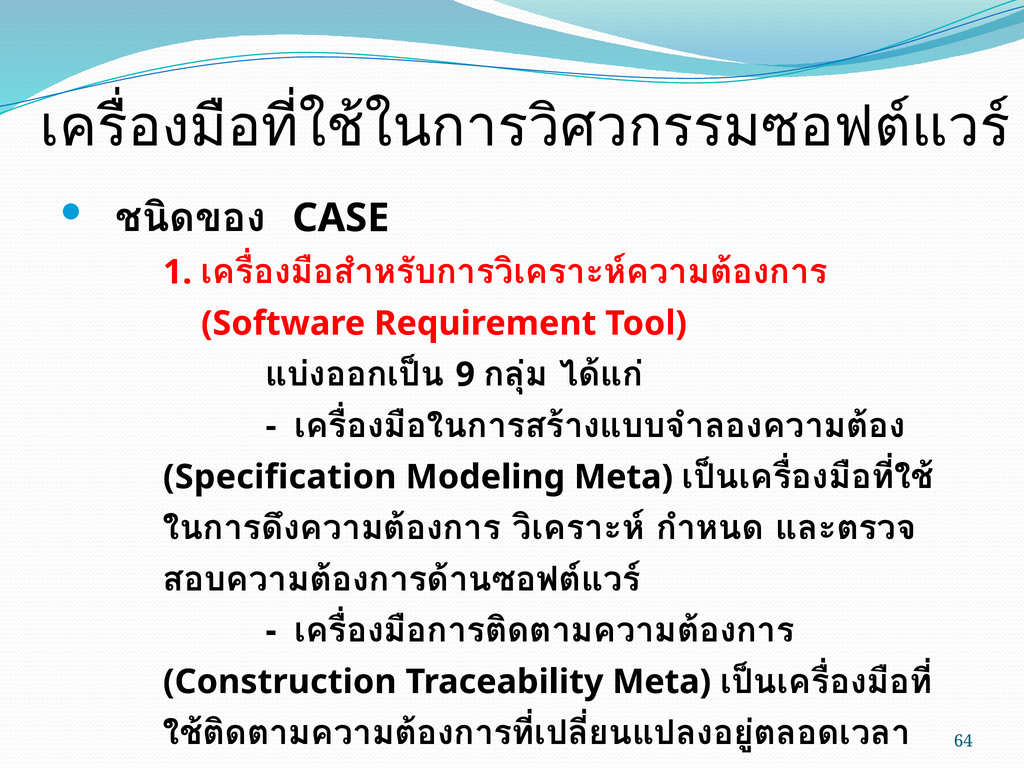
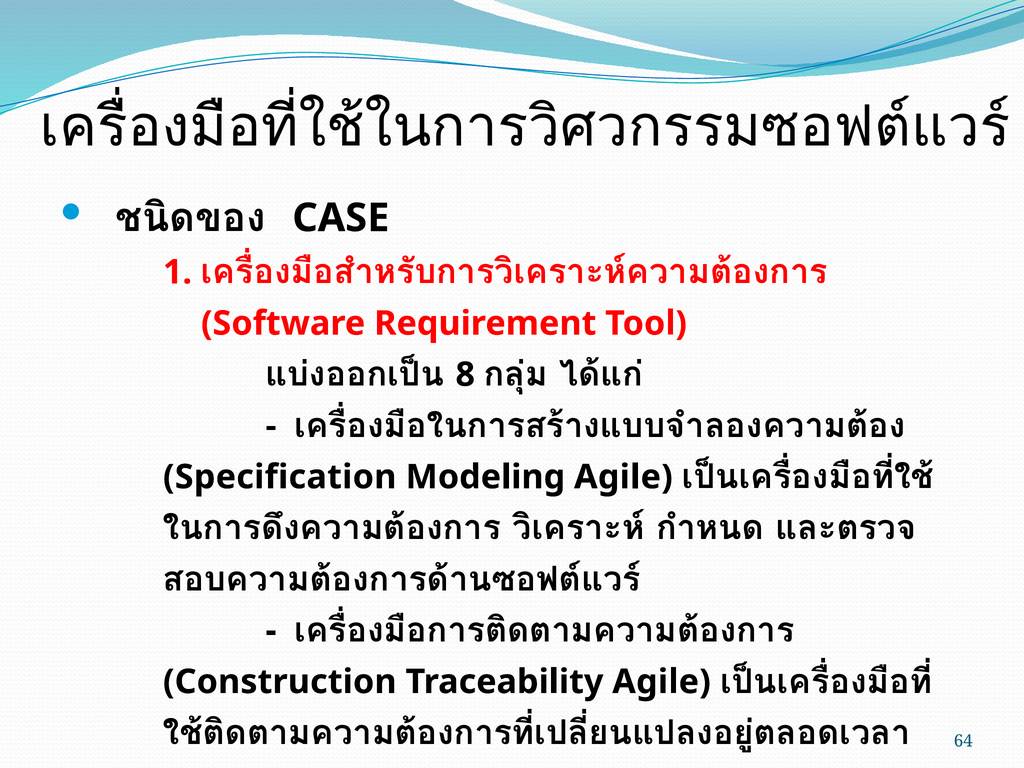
9: 9 -> 8
Modeling Meta: Meta -> Agile
Traceability Meta: Meta -> Agile
